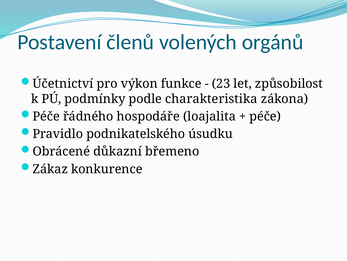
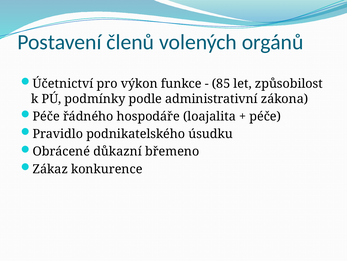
23: 23 -> 85
charakteristika: charakteristika -> administrativní
